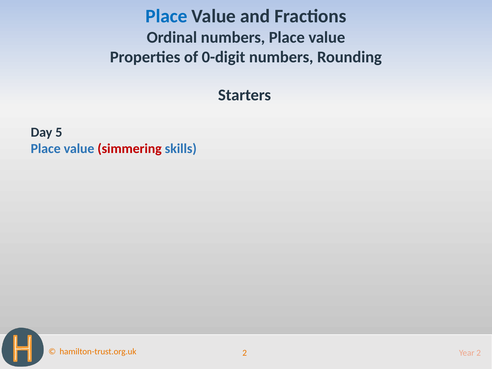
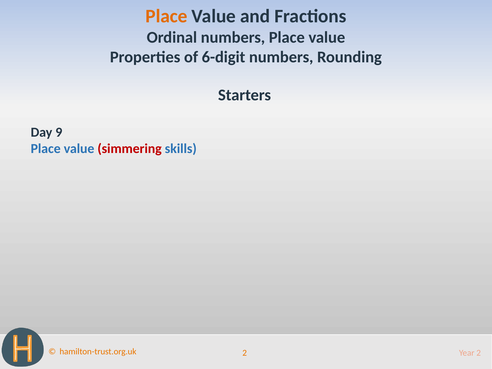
Place at (166, 16) colour: blue -> orange
0-digit: 0-digit -> 6-digit
5: 5 -> 9
